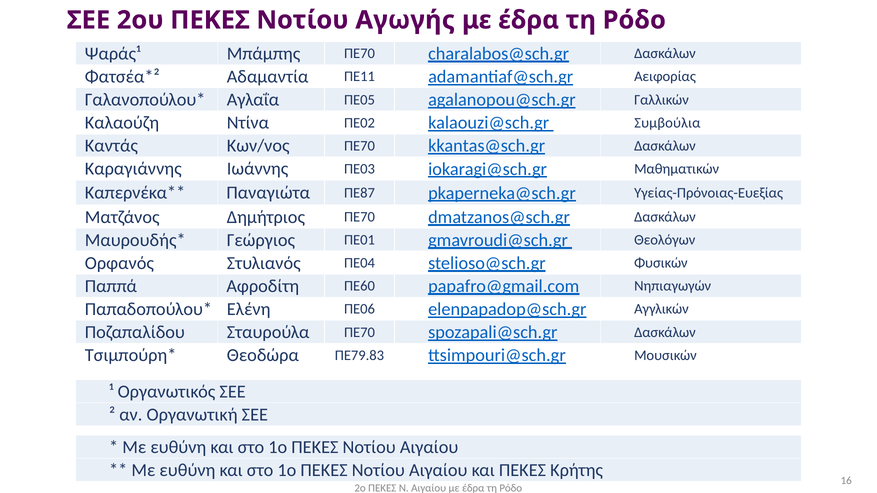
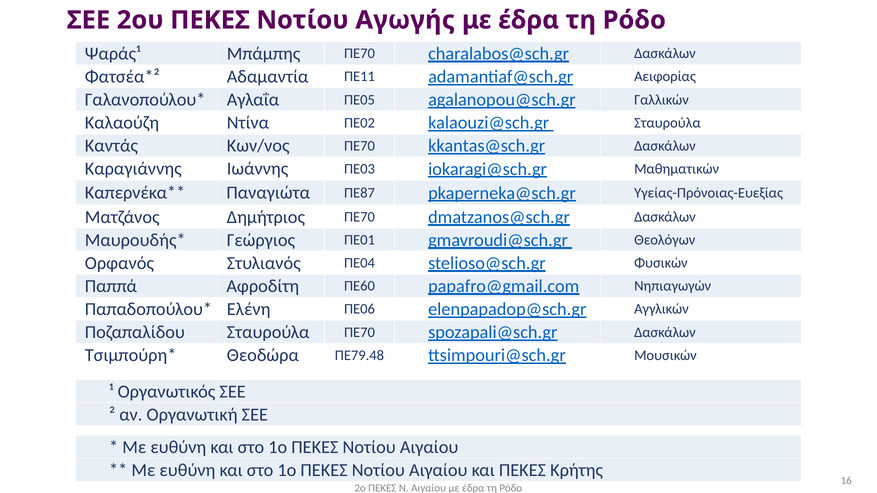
kalaouzi@sch.gr Συμβούλια: Συμβούλια -> Σταυρούλα
ΠΕ79.83: ΠΕ79.83 -> ΠΕ79.48
